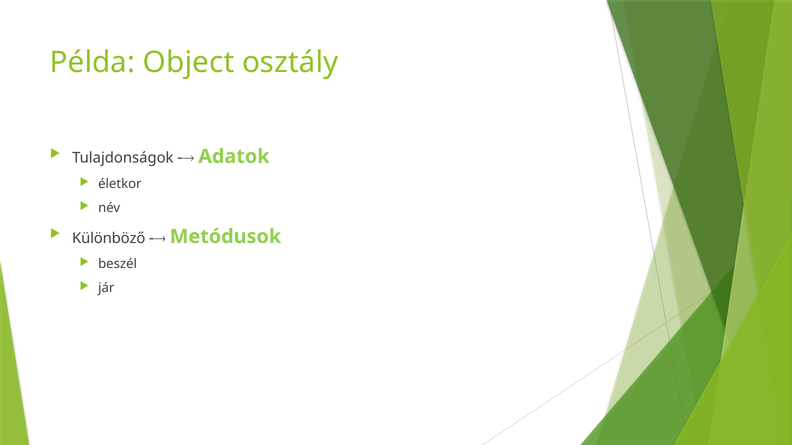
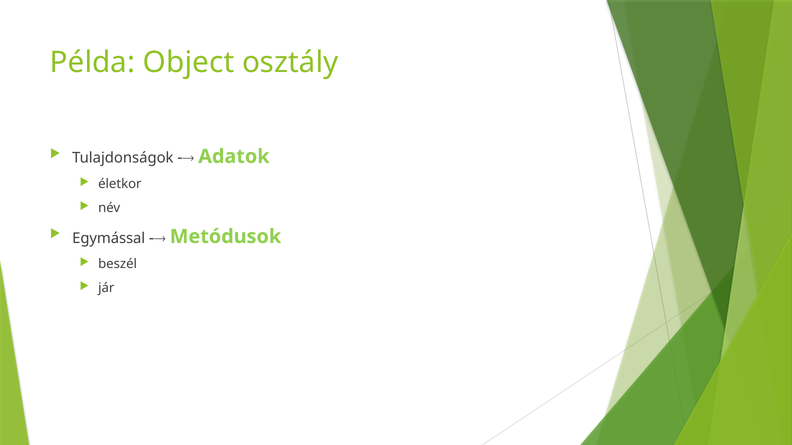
Különböző: Különböző -> Egymással
